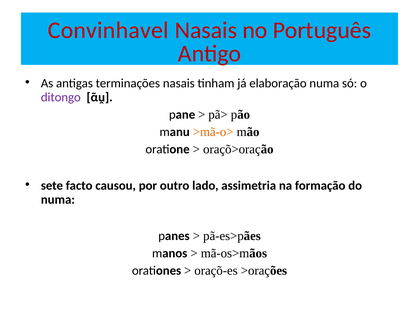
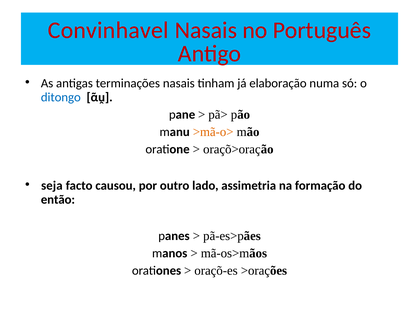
ditongo colour: purple -> blue
sete: sete -> seja
numa at (58, 200): numa -> então
